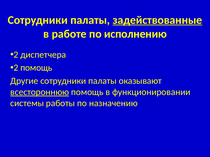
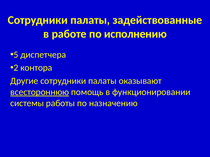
задействованные underline: present -> none
2 at (16, 55): 2 -> 5
2 помощь: помощь -> контора
